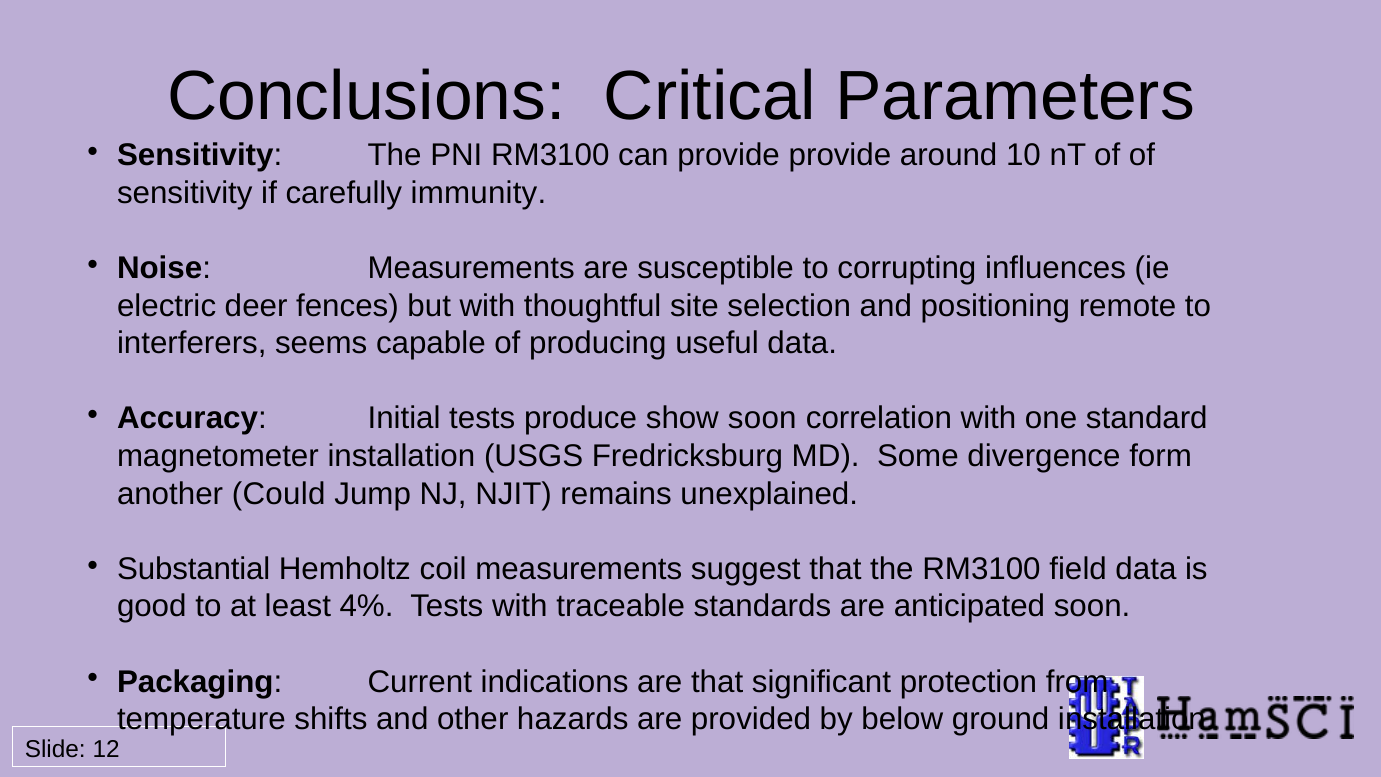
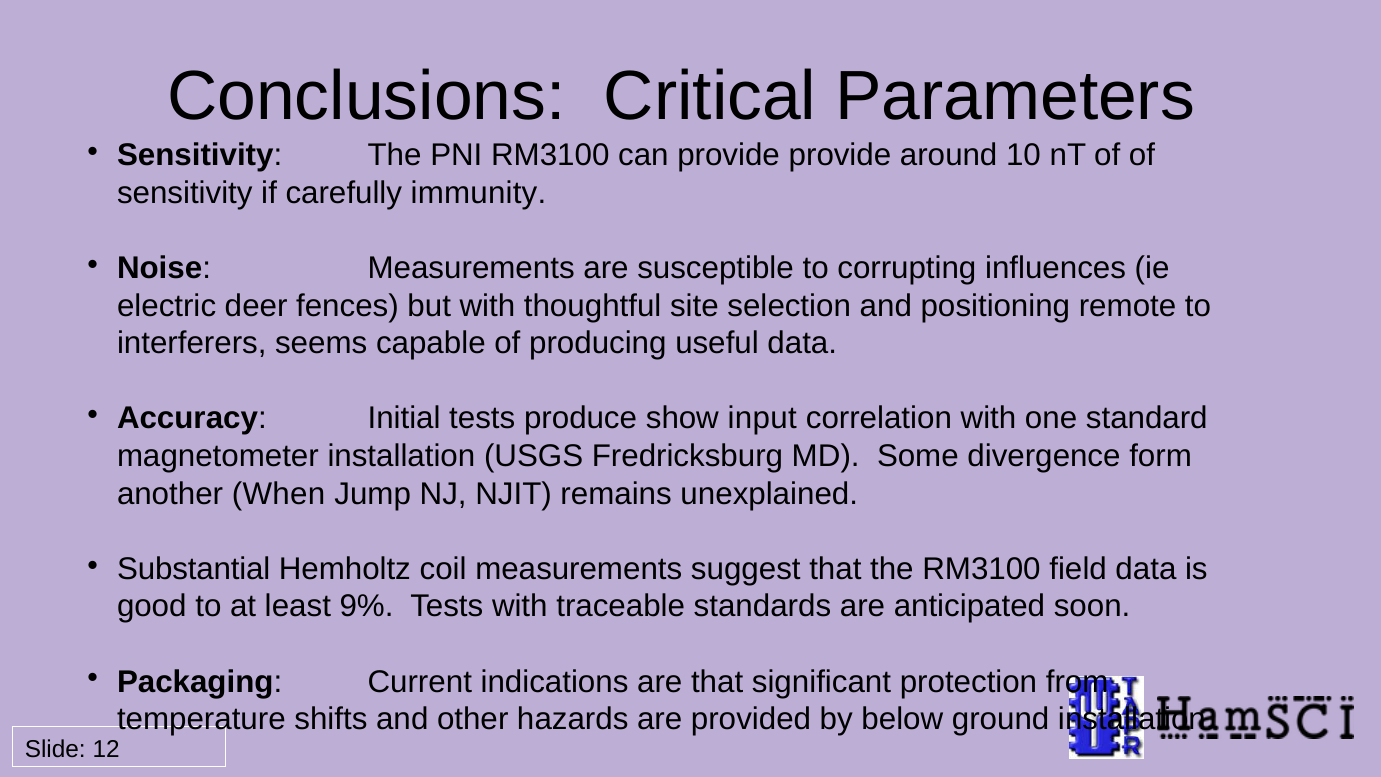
show soon: soon -> input
Could: Could -> When
4%: 4% -> 9%
